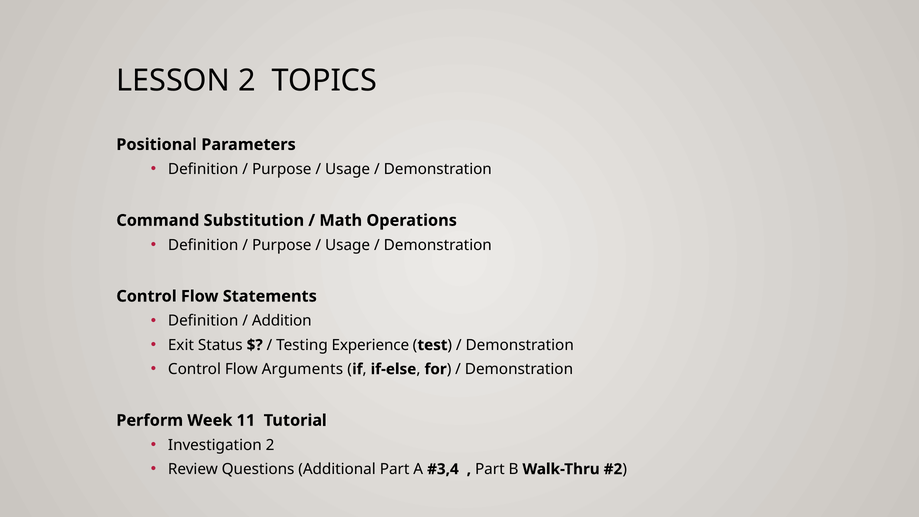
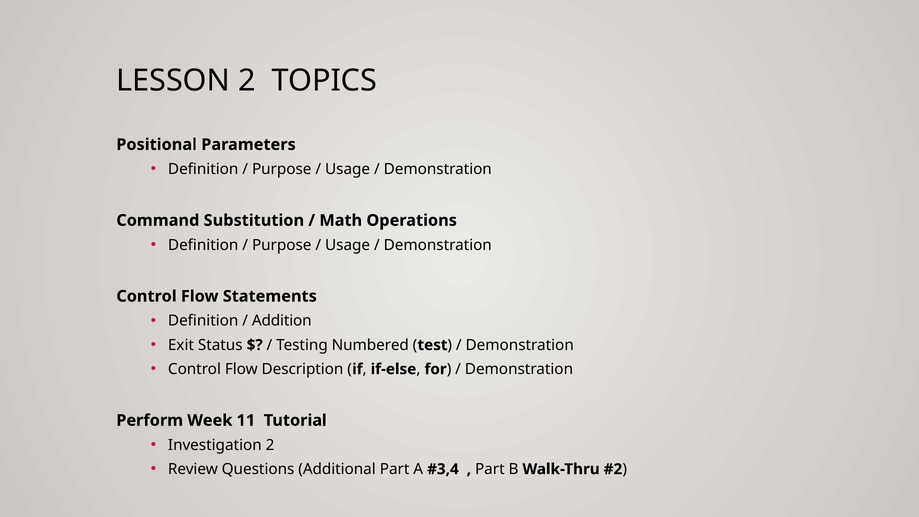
Experience: Experience -> Numbered
Arguments: Arguments -> Description
